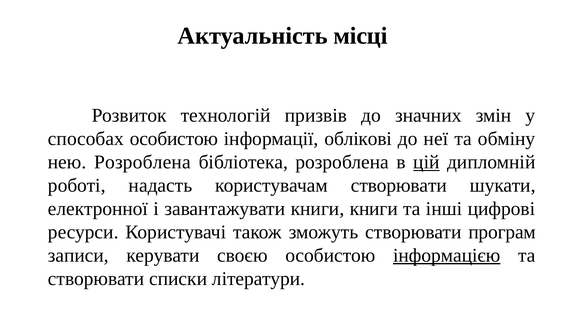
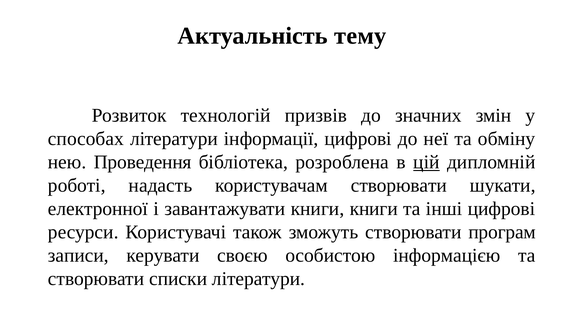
місці: місці -> тему
способах особистою: особистою -> літератури
інформації облікові: облікові -> цифрові
нею Розроблена: Розроблена -> Проведення
інформацією underline: present -> none
